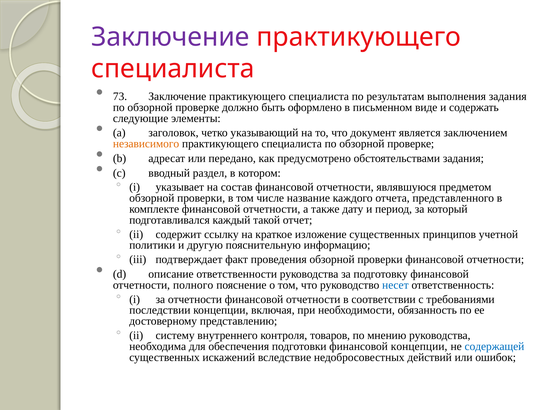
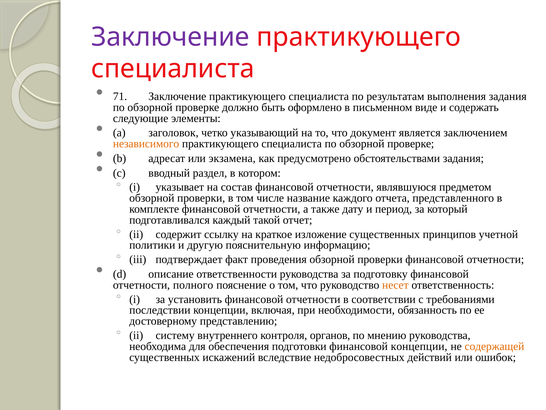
73: 73 -> 71
передано: передано -> экзамена
несет colour: blue -> orange
за отчетности: отчетности -> установить
товаров: товаров -> органов
содержащей colour: blue -> orange
